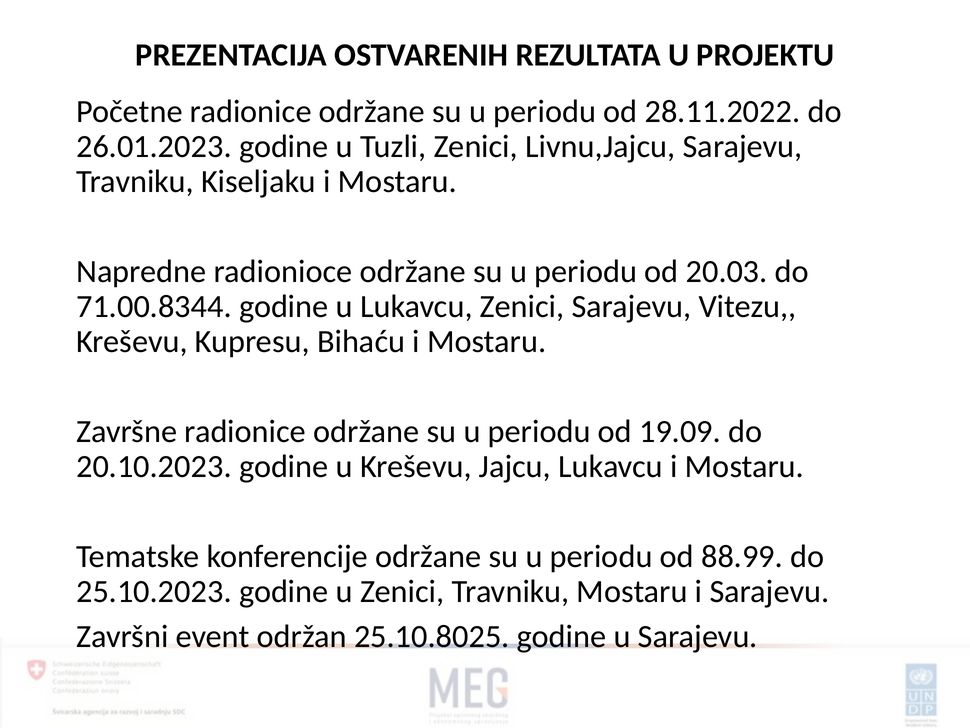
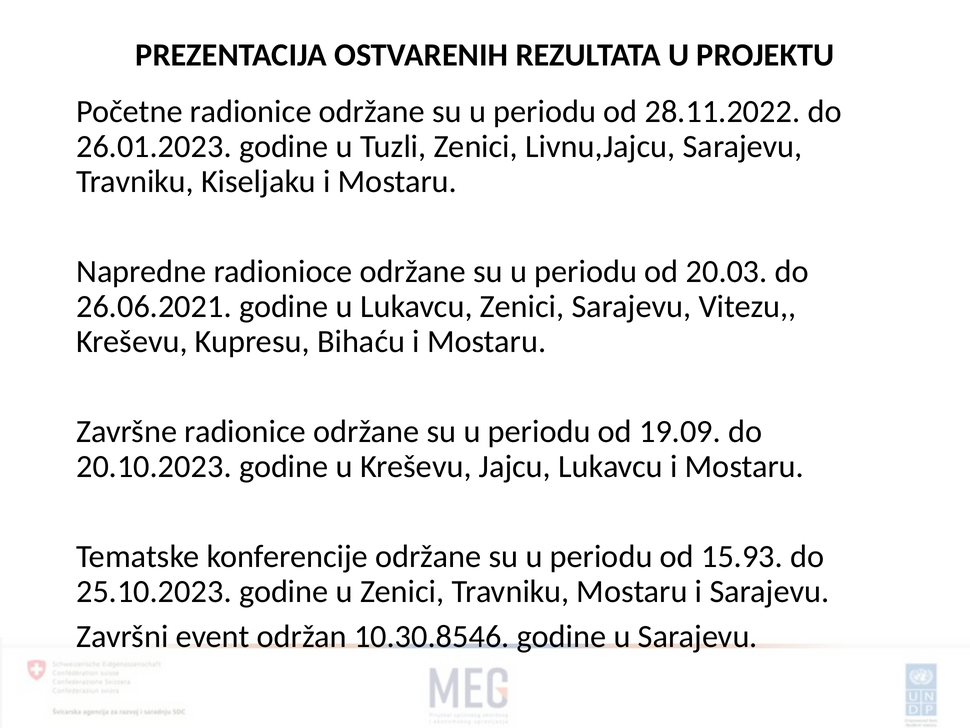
71.00.8344: 71.00.8344 -> 26.06.2021
88.99: 88.99 -> 15.93
25.10.8025: 25.10.8025 -> 10.30.8546
